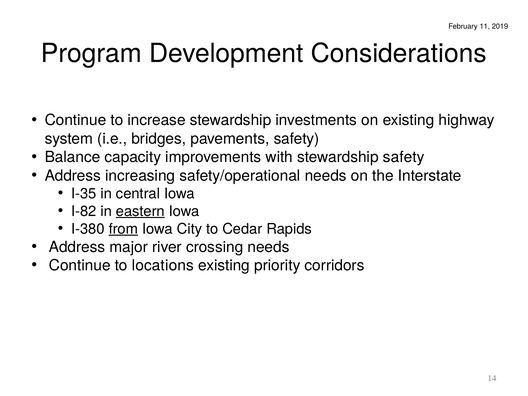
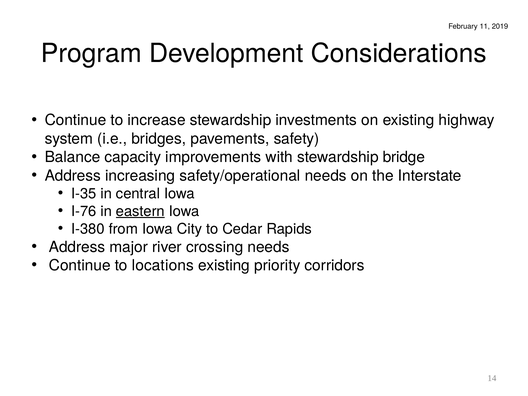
stewardship safety: safety -> bridge
I-82: I-82 -> I-76
from underline: present -> none
